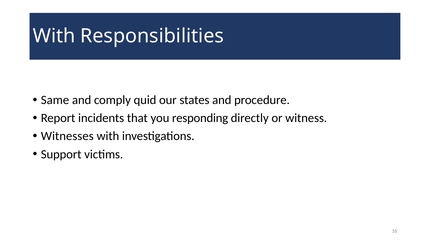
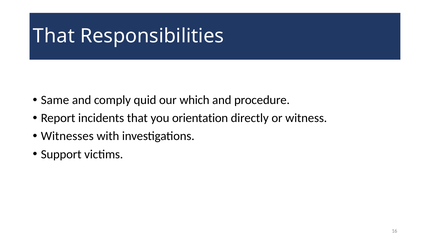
With at (54, 36): With -> That
states: states -> which
responding: responding -> orientation
